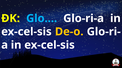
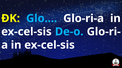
De-o colour: yellow -> light blue
